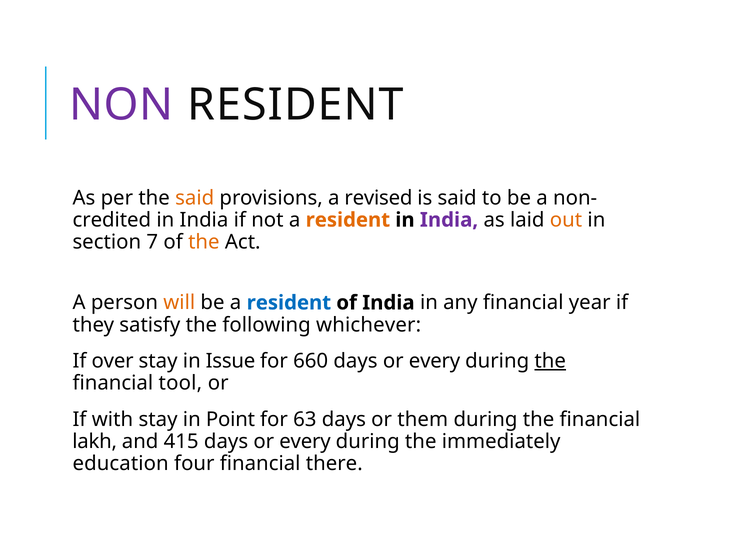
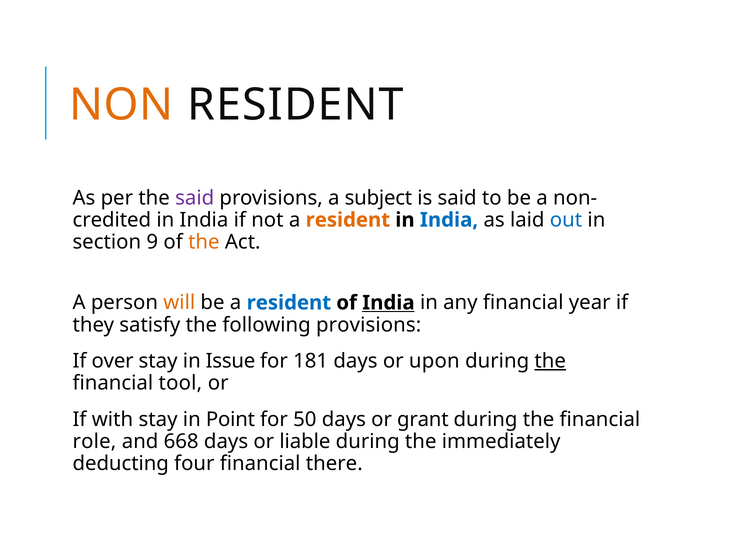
NON colour: purple -> orange
said at (195, 198) colour: orange -> purple
revised: revised -> subject
India at (449, 220) colour: purple -> blue
out colour: orange -> blue
7: 7 -> 9
India at (388, 303) underline: none -> present
following whichever: whichever -> provisions
660: 660 -> 181
every at (435, 361): every -> upon
63: 63 -> 50
them: them -> grant
lakh: lakh -> role
415: 415 -> 668
every at (305, 441): every -> liable
education: education -> deducting
